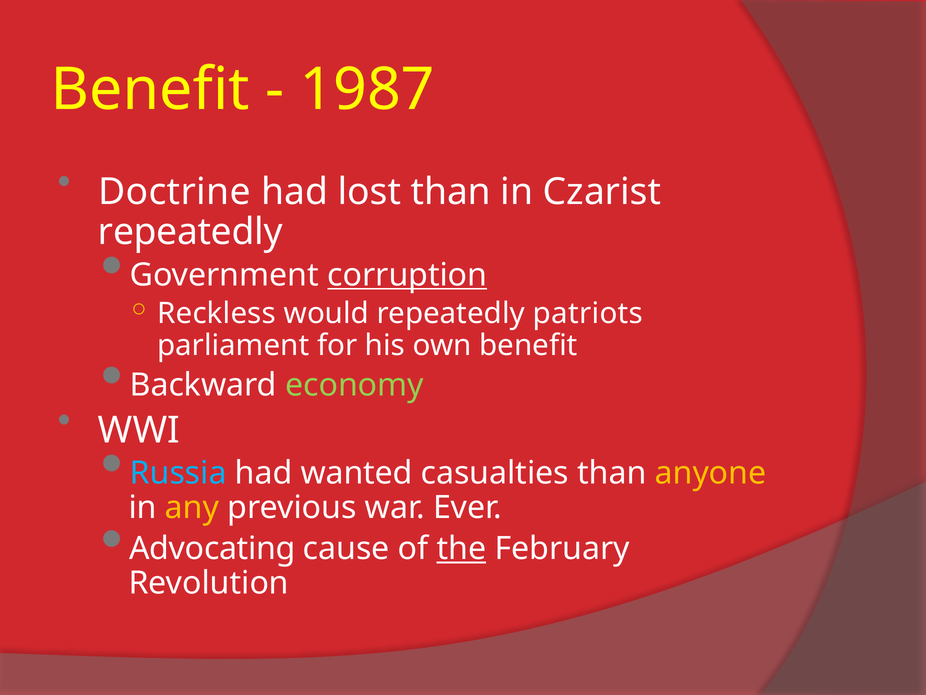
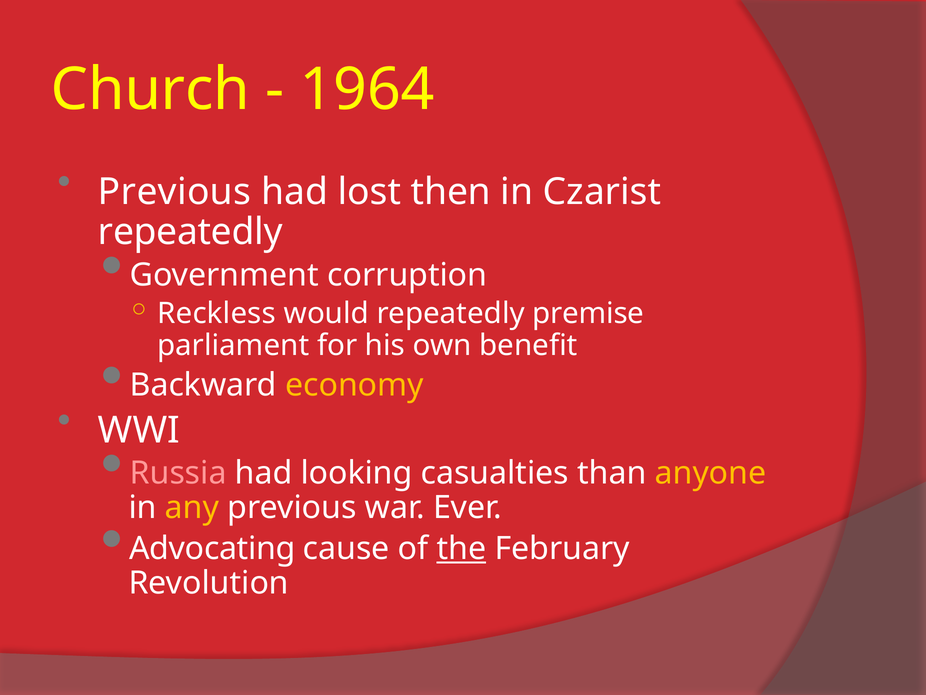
Benefit at (150, 90): Benefit -> Church
1987: 1987 -> 1964
Doctrine at (175, 192): Doctrine -> Previous
lost than: than -> then
corruption underline: present -> none
patriots: patriots -> premise
economy colour: light green -> yellow
Russia colour: light blue -> pink
wanted: wanted -> looking
